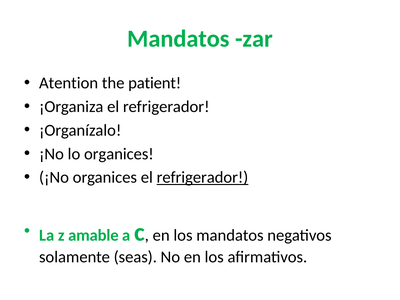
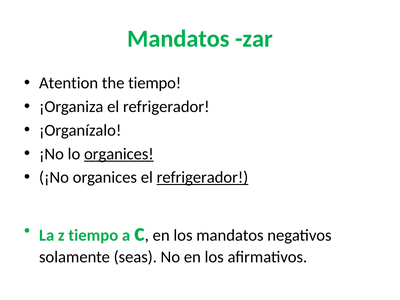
the patient: patient -> tiempo
organices at (119, 154) underline: none -> present
z amable: amable -> tiempo
